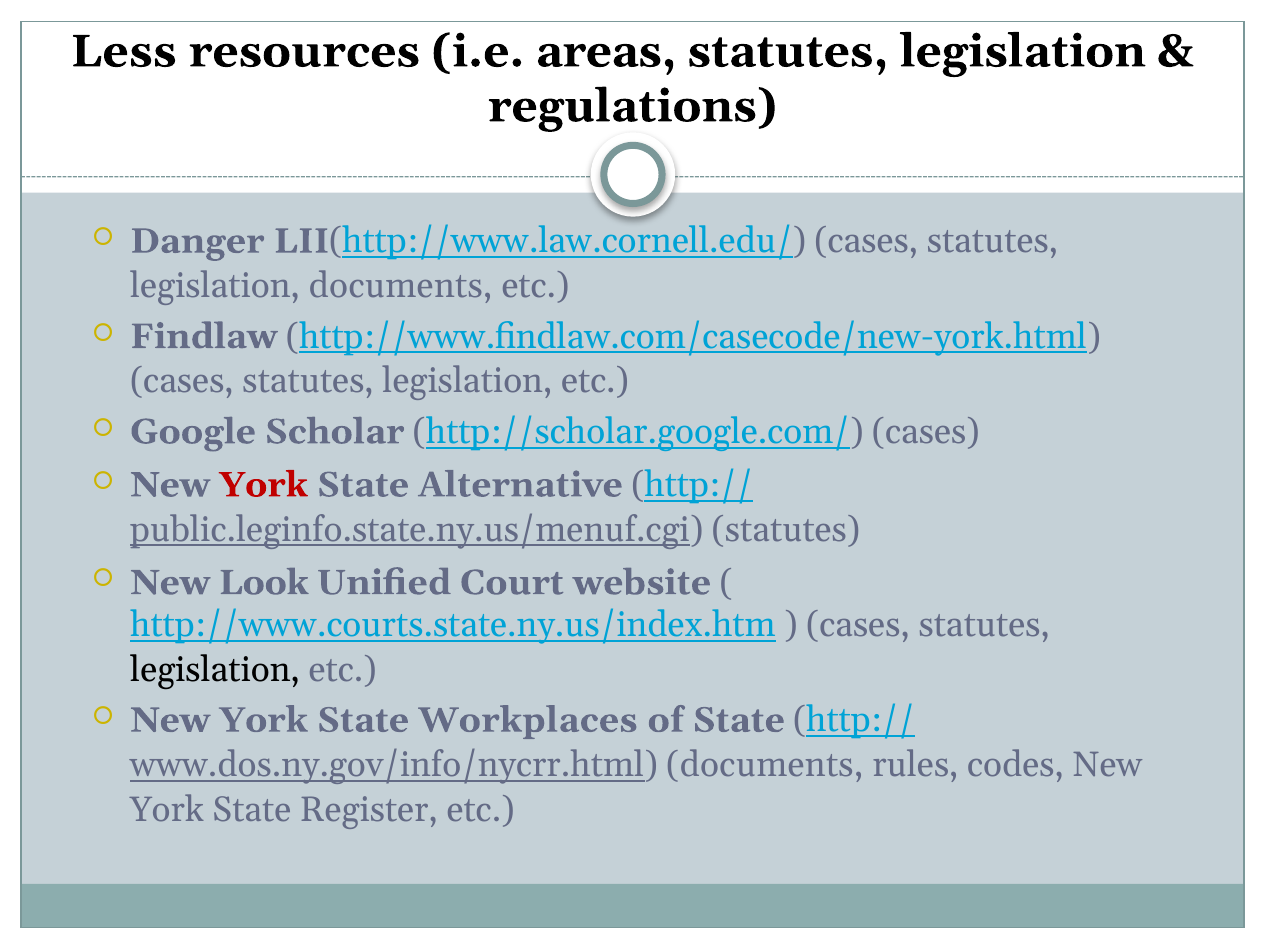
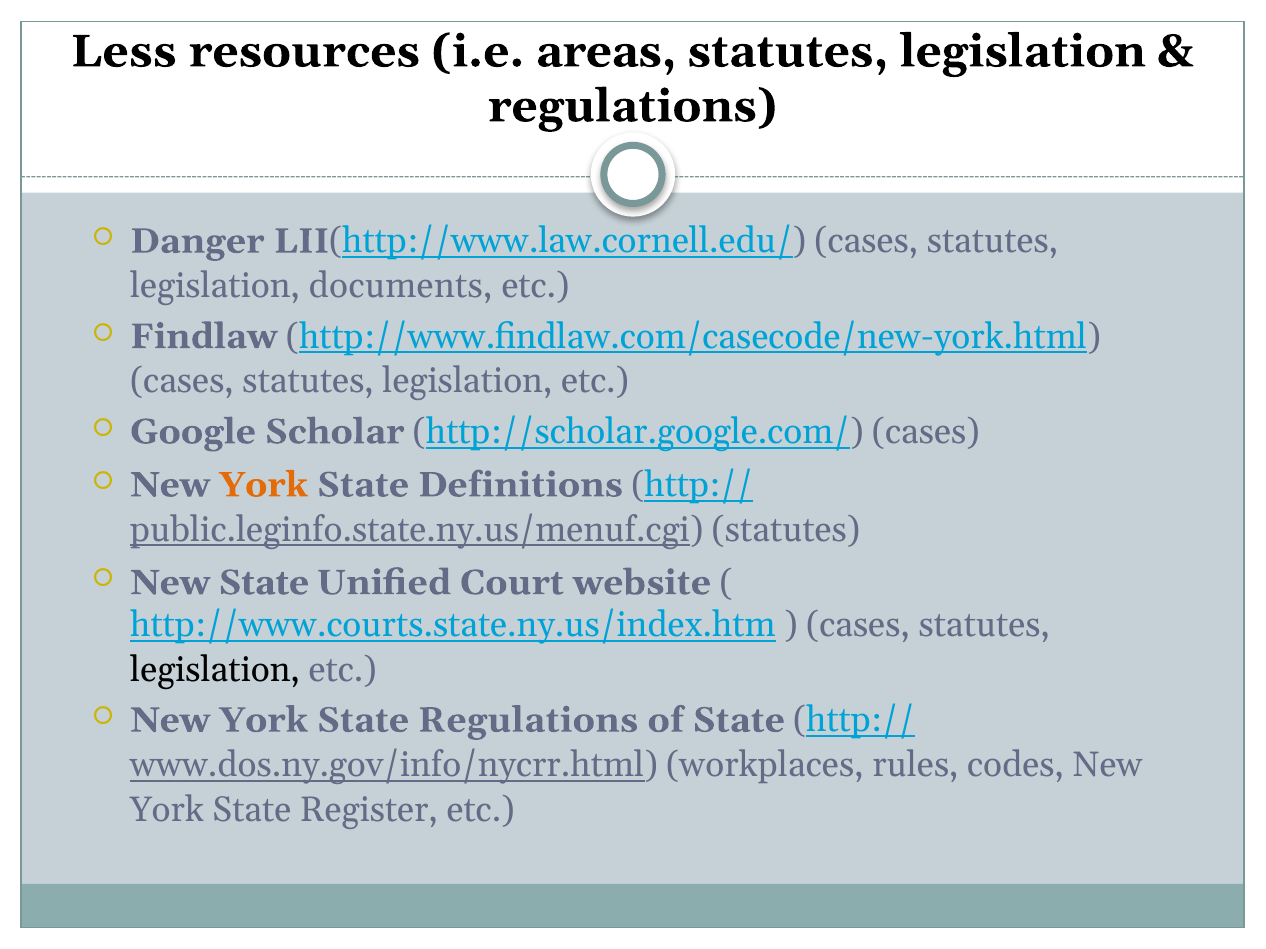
York at (264, 485) colour: red -> orange
Alternative: Alternative -> Definitions
New Look: Look -> State
State Workplaces: Workplaces -> Regulations
documents at (765, 765): documents -> workplaces
